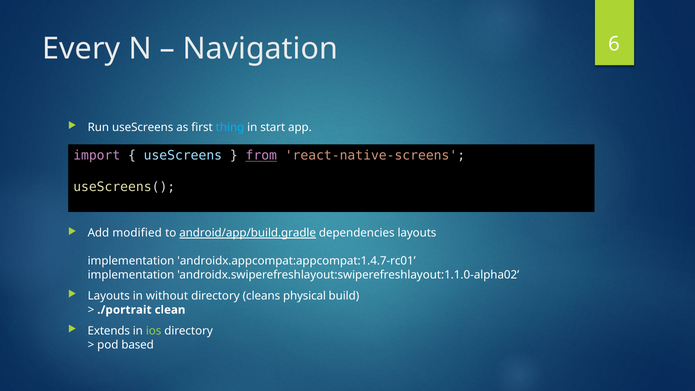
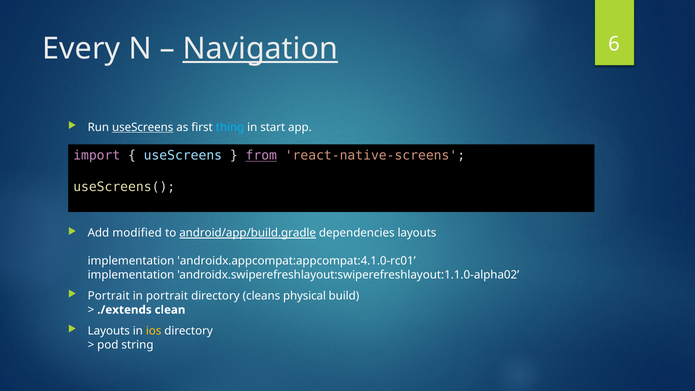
Navigation underline: none -> present
useScreens at (143, 127) underline: none -> present
androidx.appcompat:appcompat:1.4.7-rc01: androidx.appcompat:appcompat:1.4.7-rc01 -> androidx.appcompat:appcompat:4.1.0-rc01
Layouts at (109, 296): Layouts -> Portrait
in without: without -> portrait
./portrait: ./portrait -> ./extends
Extends at (109, 331): Extends -> Layouts
ios colour: light green -> yellow
based: based -> string
